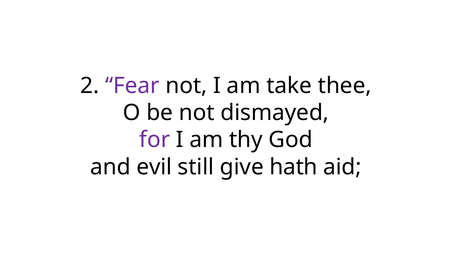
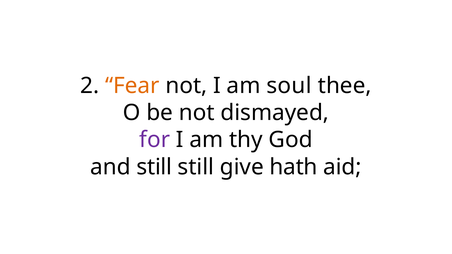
Fear colour: purple -> orange
take: take -> soul
and evil: evil -> still
